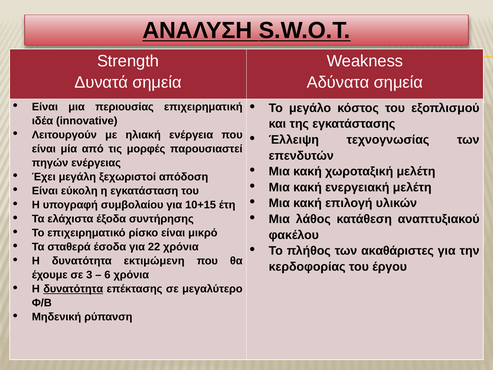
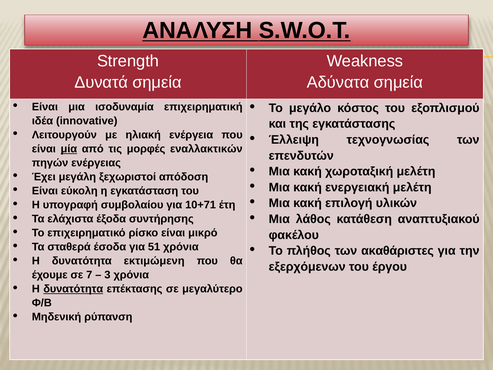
περιουσίας: περιουσίας -> ισοδυναμία
μία underline: none -> present
παρουσιαστεί: παρουσιαστεί -> εναλλακτικών
10+15: 10+15 -> 10+71
22: 22 -> 51
κερδοφορίας: κερδοφορίας -> εξερχόμενων
3: 3 -> 7
6: 6 -> 3
